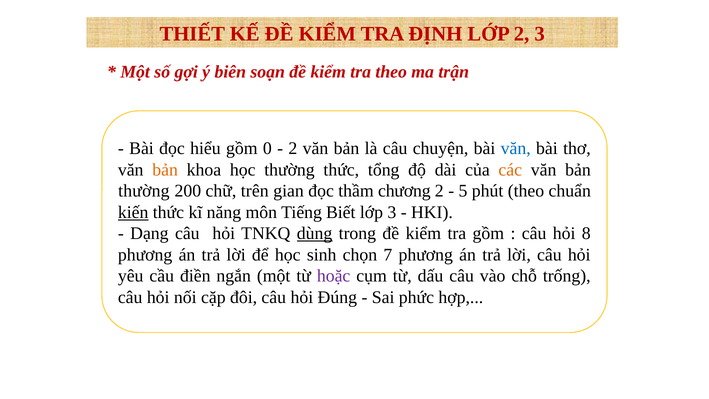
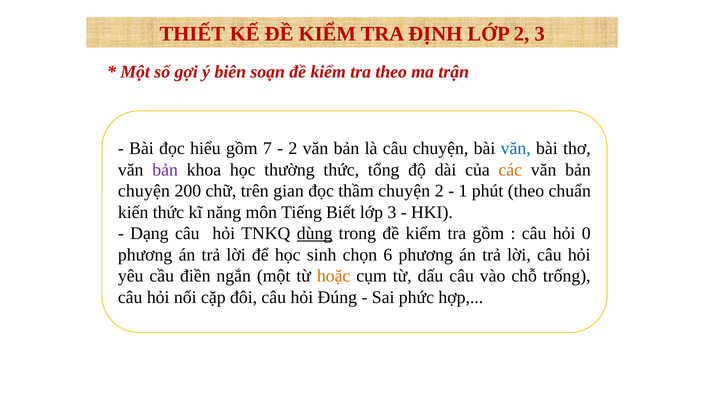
0: 0 -> 7
bản at (165, 170) colour: orange -> purple
thường at (144, 191): thường -> chuyện
thầm chương: chương -> chuyện
5: 5 -> 1
kiến underline: present -> none
8: 8 -> 0
7: 7 -> 6
hoặc colour: purple -> orange
